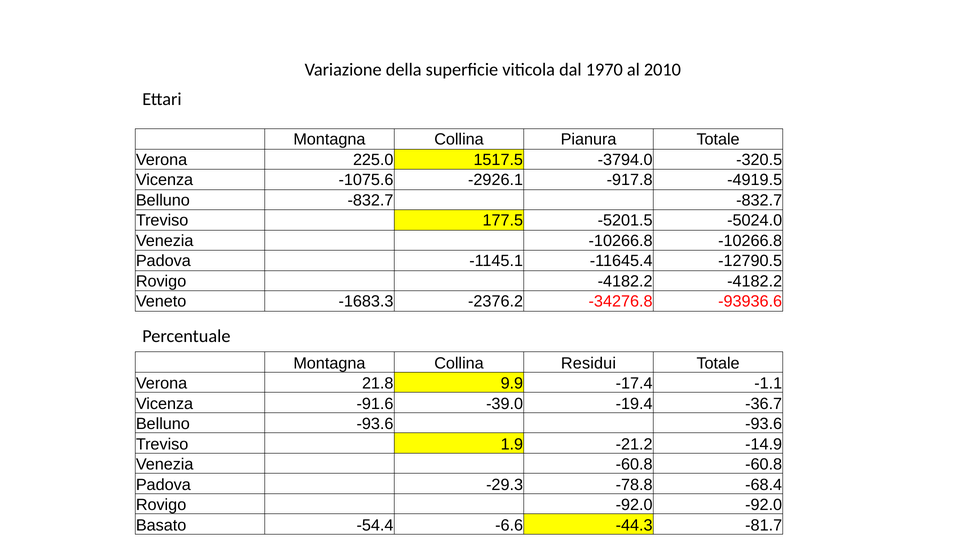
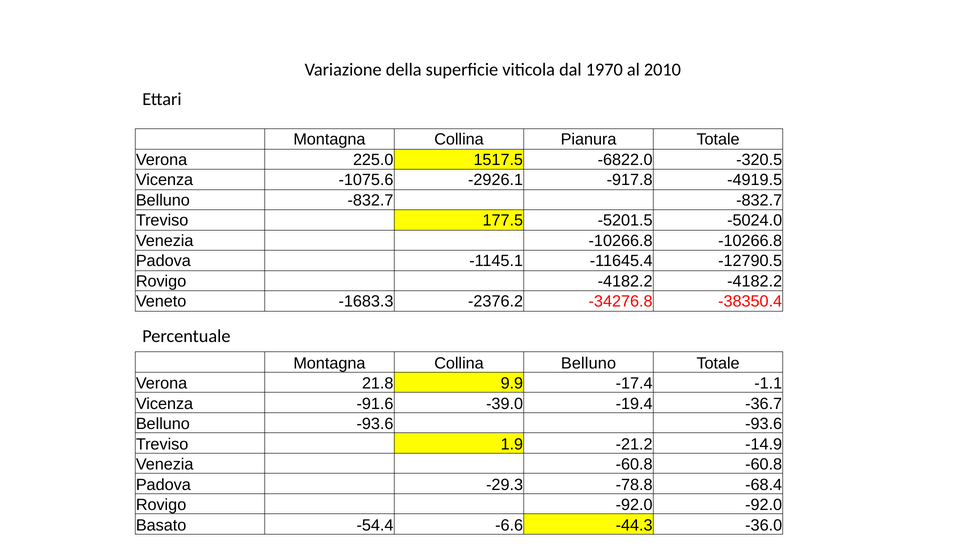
-3794.0: -3794.0 -> -6822.0
-93936.6: -93936.6 -> -38350.4
Collina Residui: Residui -> Belluno
-81.7: -81.7 -> -36.0
